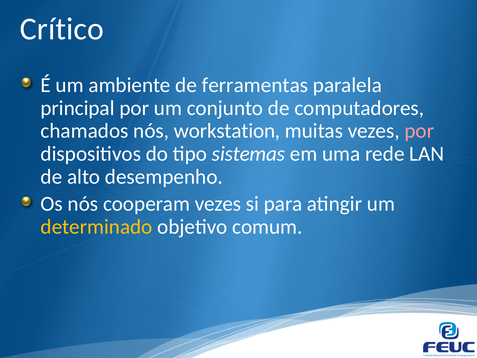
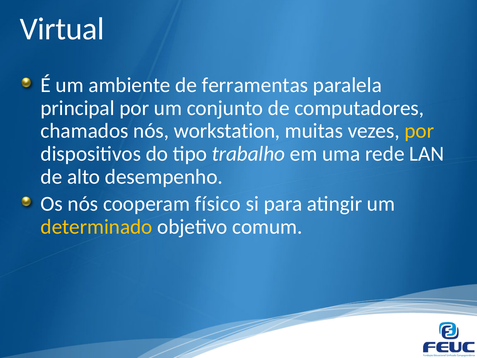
Crítico: Crítico -> Virtual
por at (419, 131) colour: pink -> yellow
sistemas: sistemas -> trabalho
cooperam vezes: vezes -> físico
